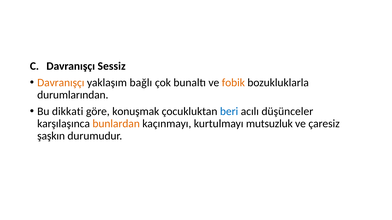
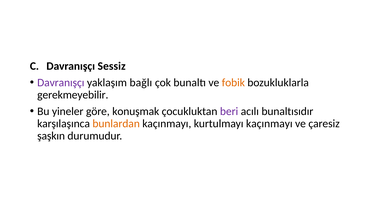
Davranışçı at (61, 83) colour: orange -> purple
durumlarından: durumlarından -> gerekmeyebilir
dikkati: dikkati -> yineler
beri colour: blue -> purple
düşünceler: düşünceler -> bunaltısıdır
kurtulmayı mutsuzluk: mutsuzluk -> kaçınmayı
